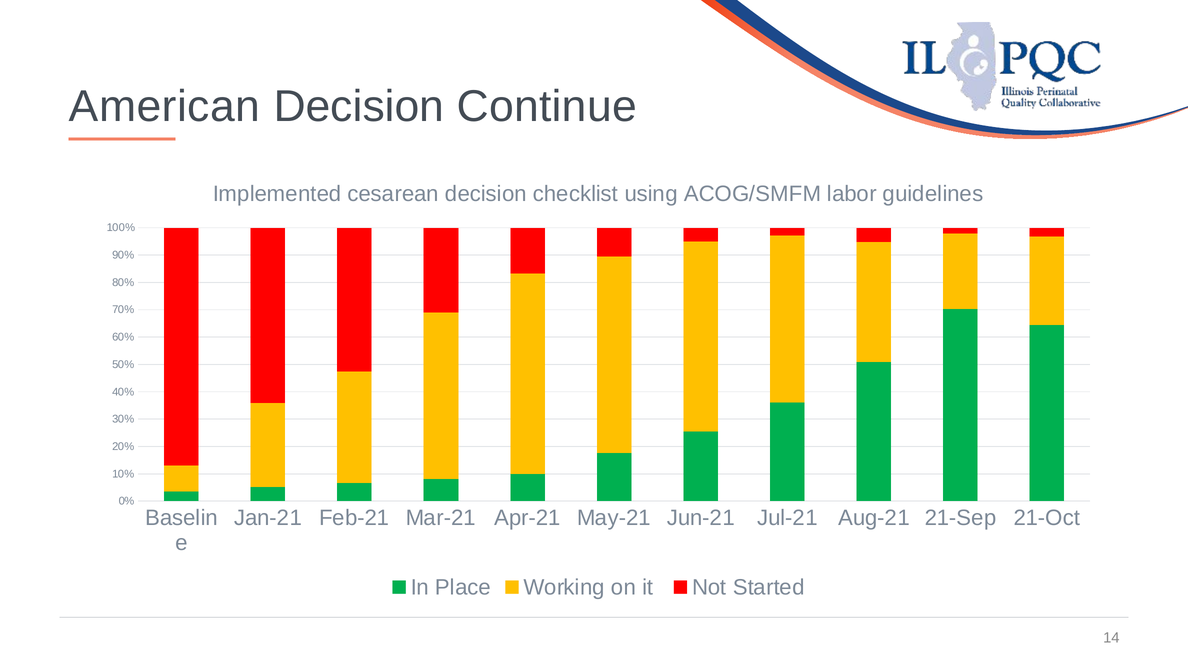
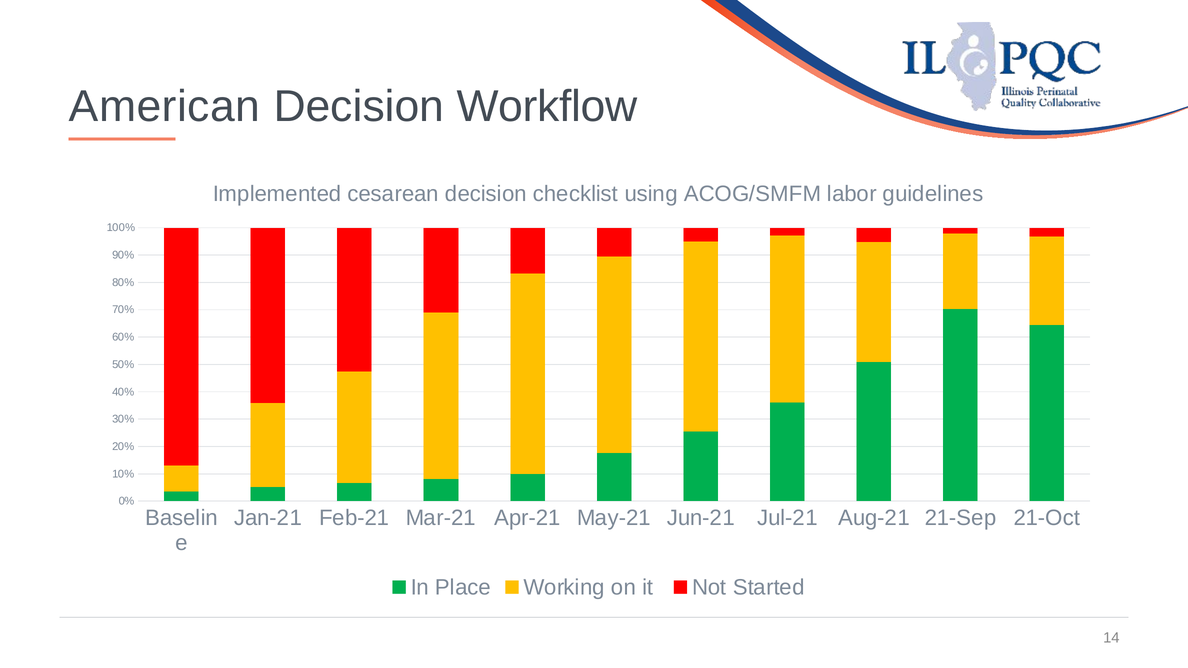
Continue: Continue -> Workflow
